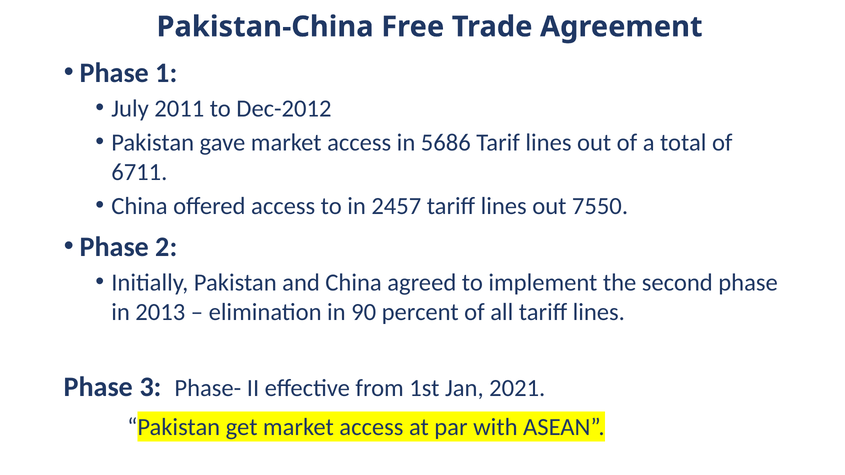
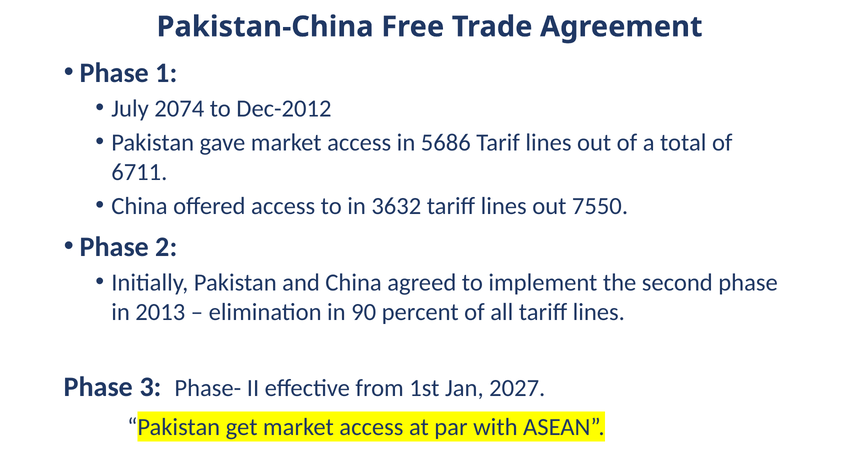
2011: 2011 -> 2074
2457: 2457 -> 3632
2021: 2021 -> 2027
